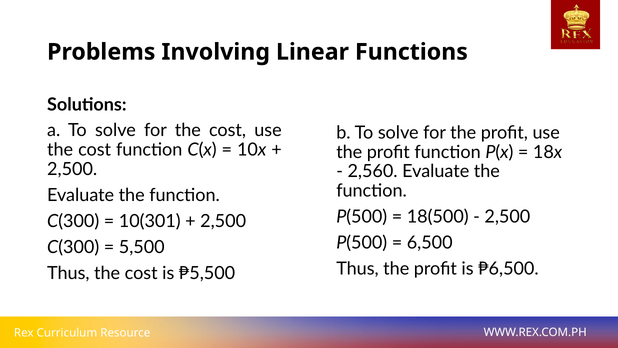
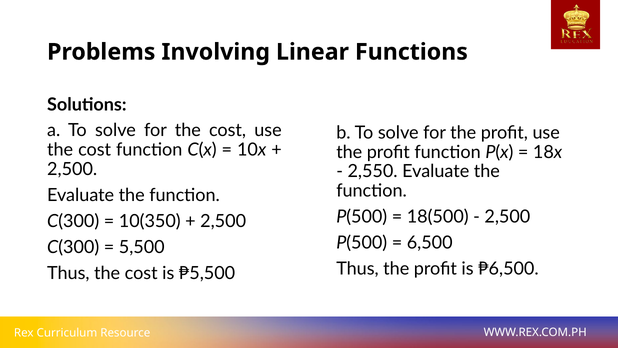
2,560: 2,560 -> 2,550
10(301: 10(301 -> 10(350
